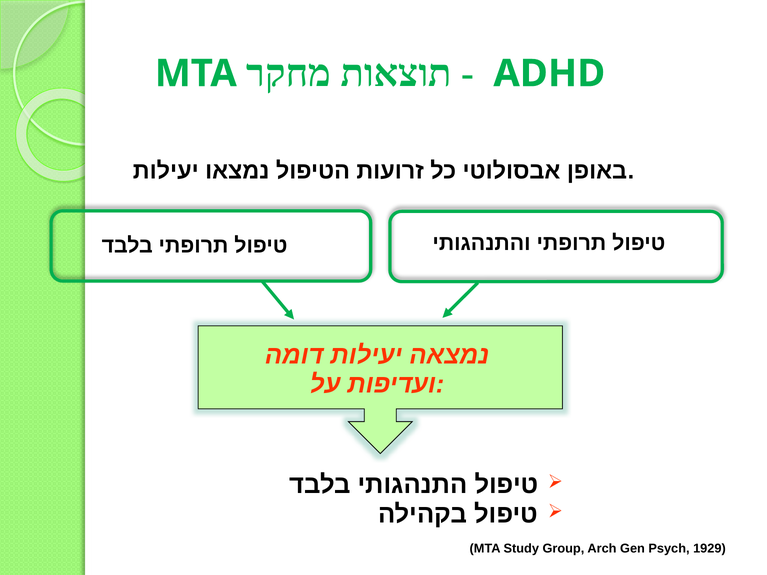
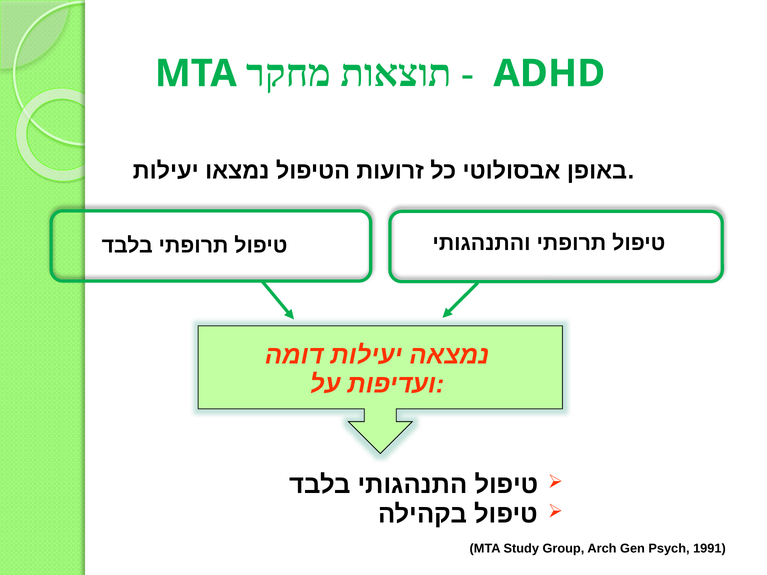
1929: 1929 -> 1991
